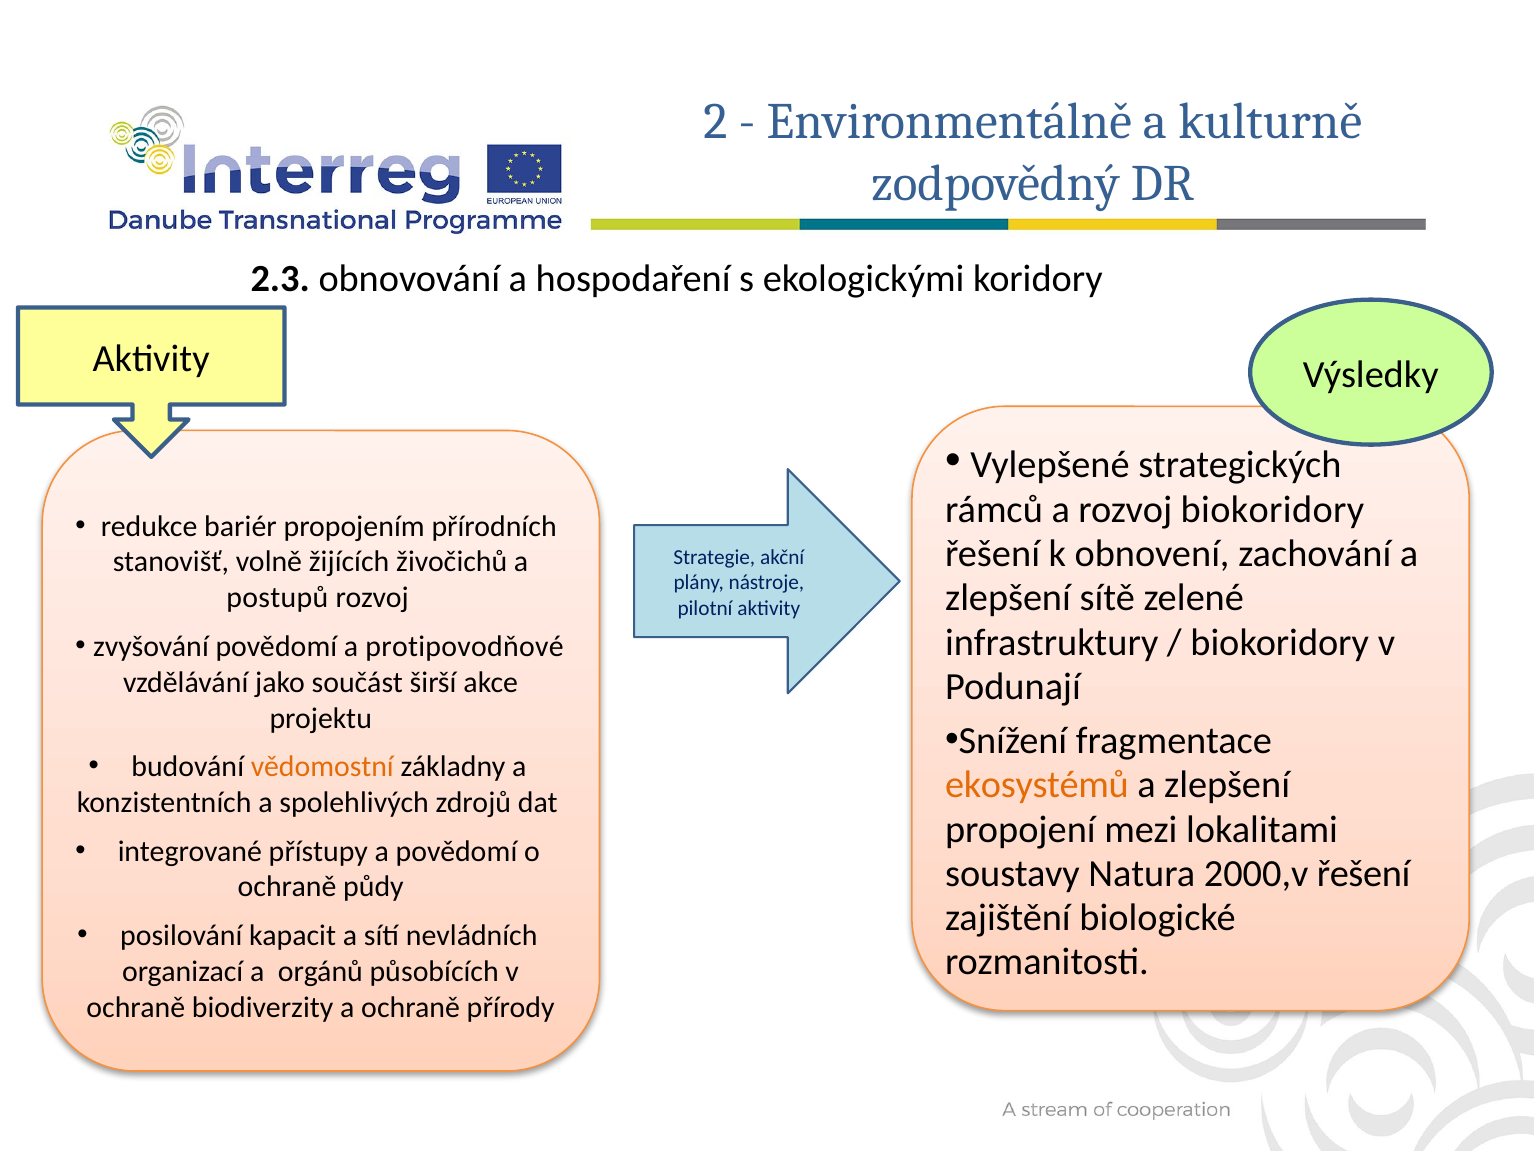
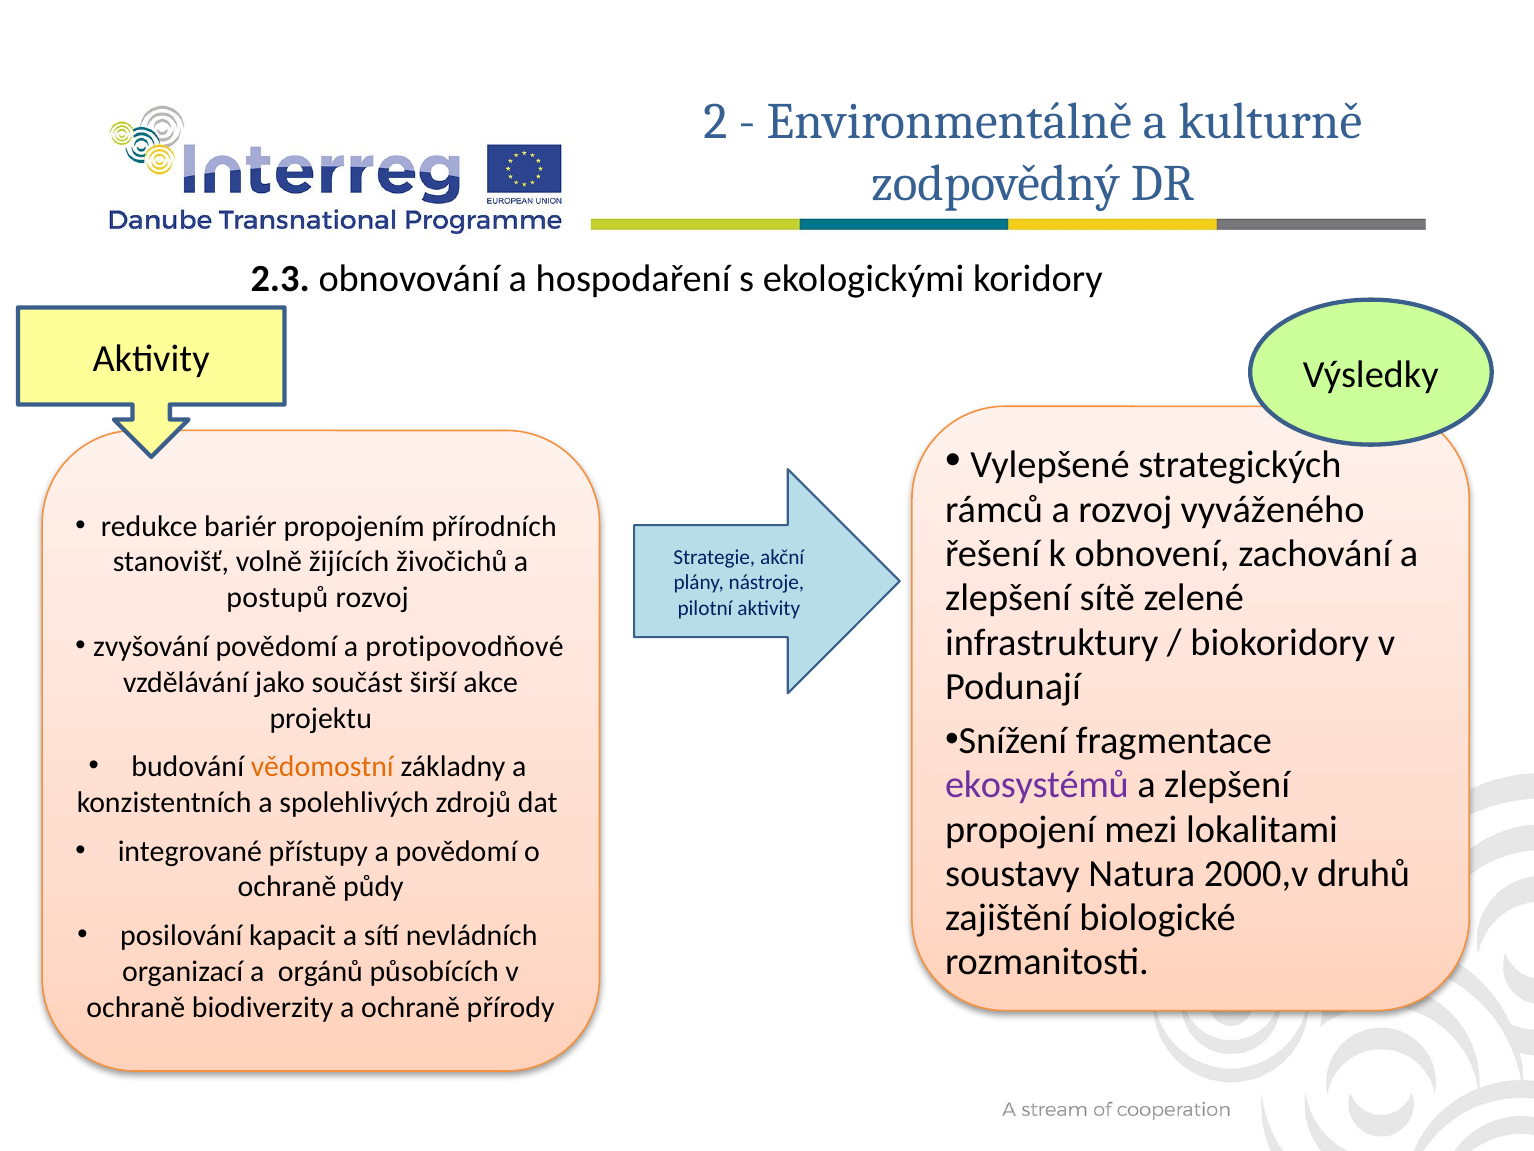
rozvoj biokoridory: biokoridory -> vyváženého
ekosystémů colour: orange -> purple
2000,v řešení: řešení -> druhů
